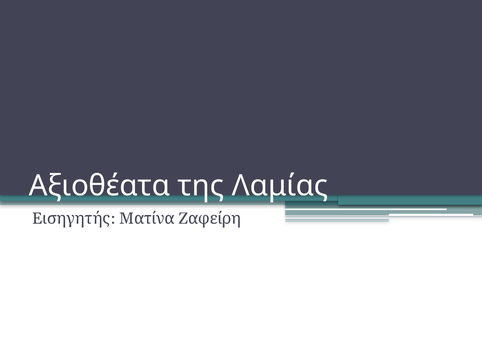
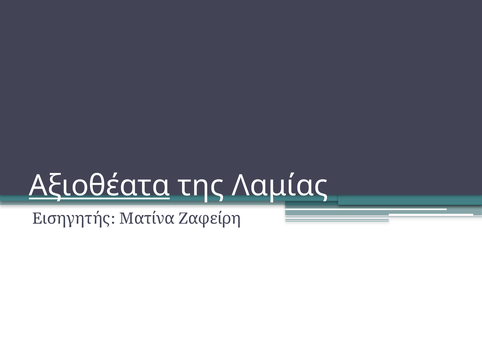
Αξιοθέατα underline: none -> present
